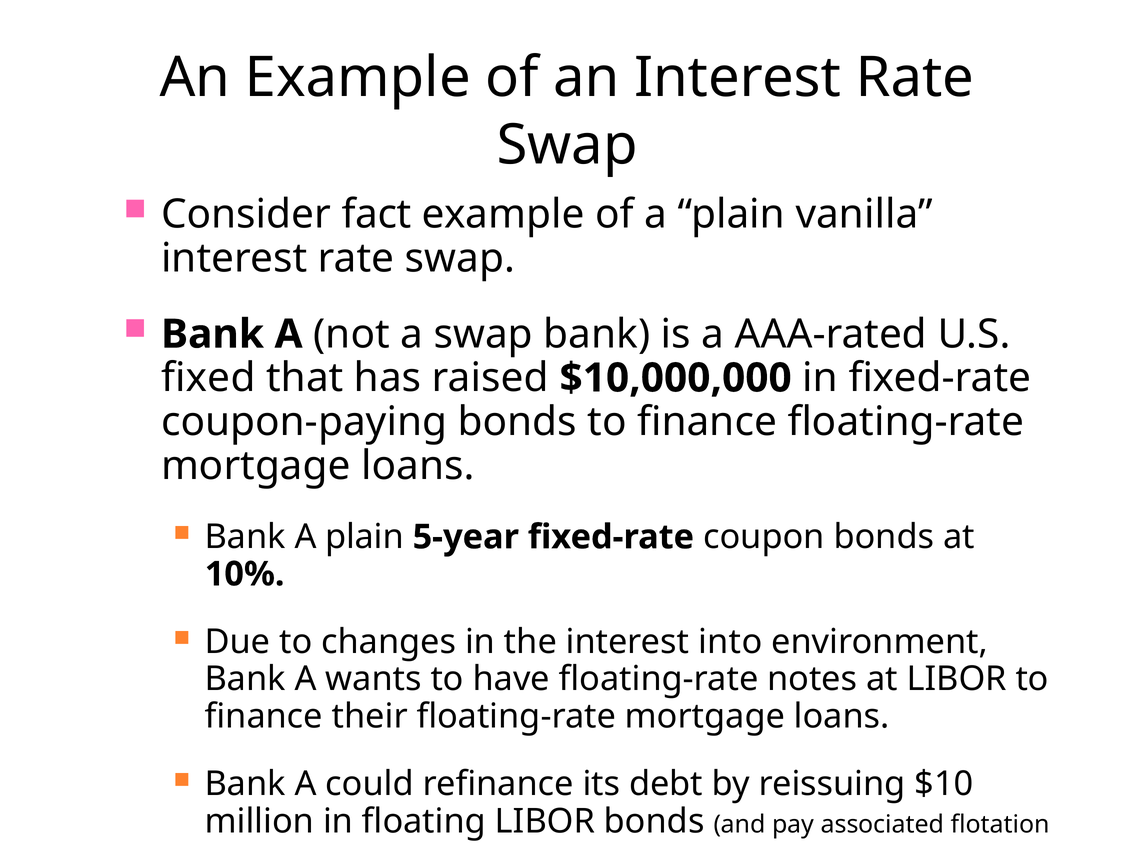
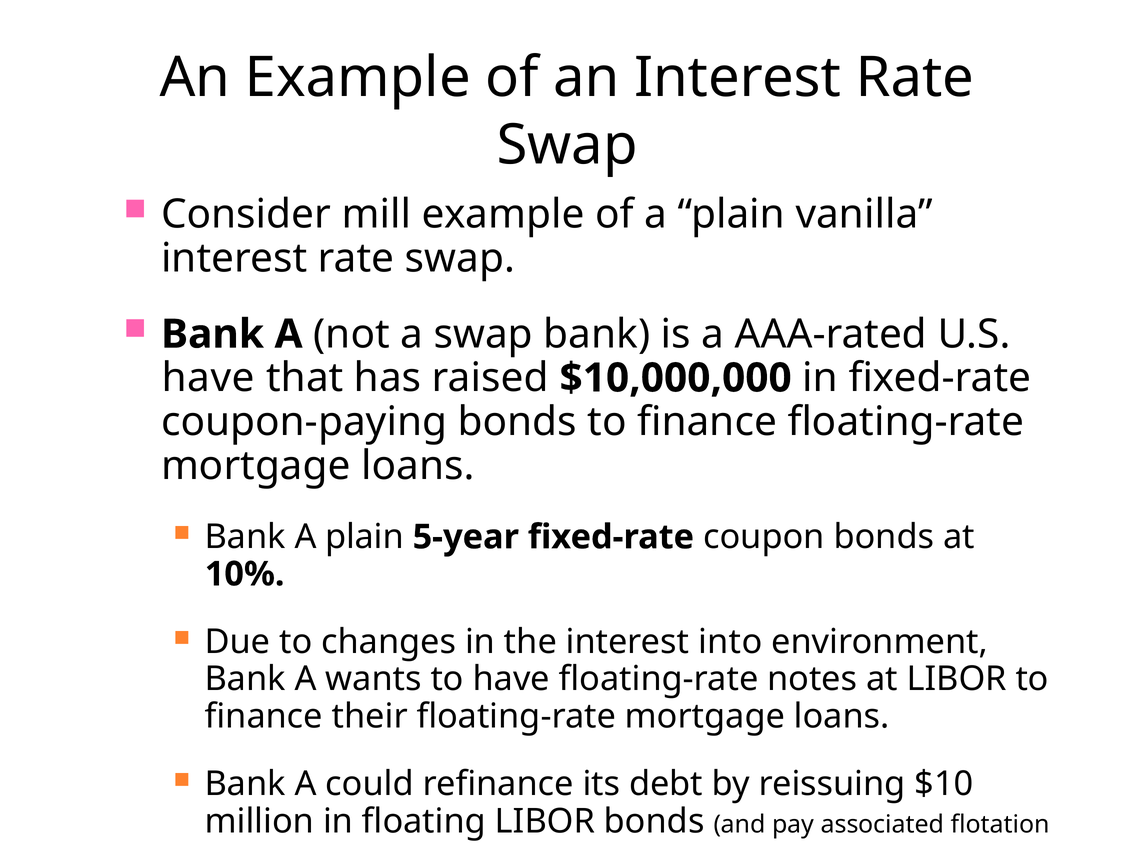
fact: fact -> mill
fixed at (208, 378): fixed -> have
